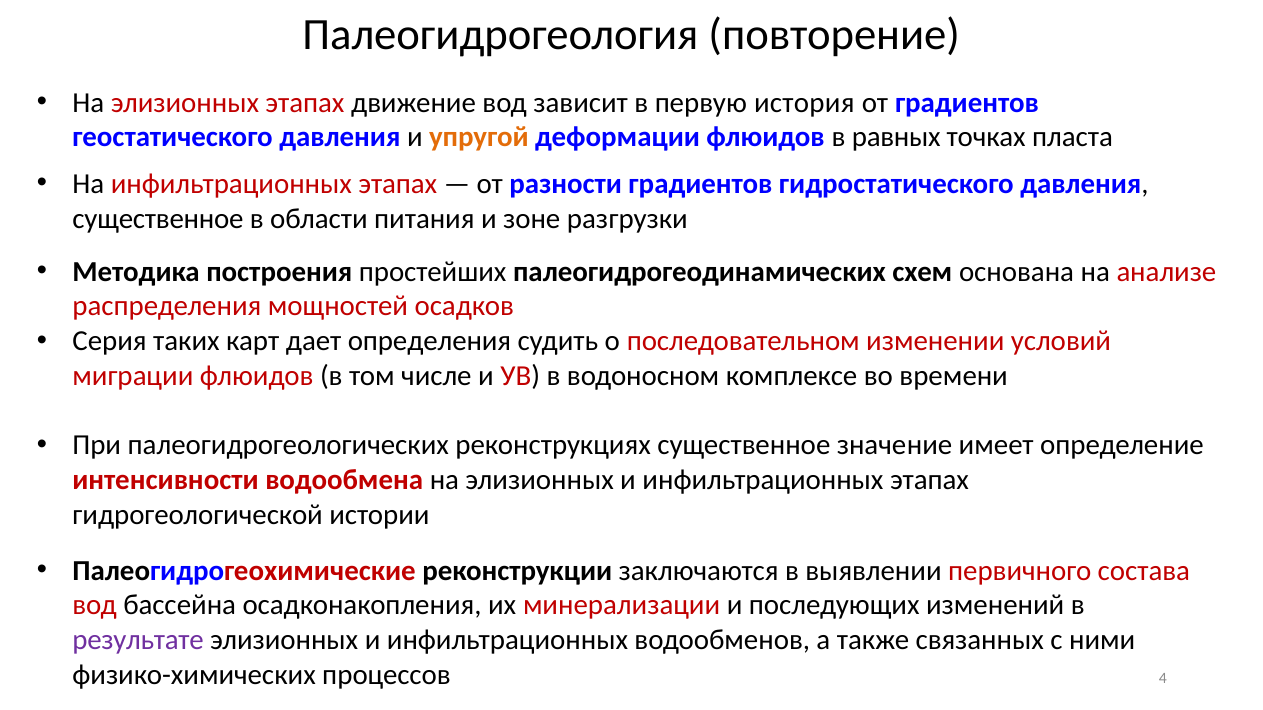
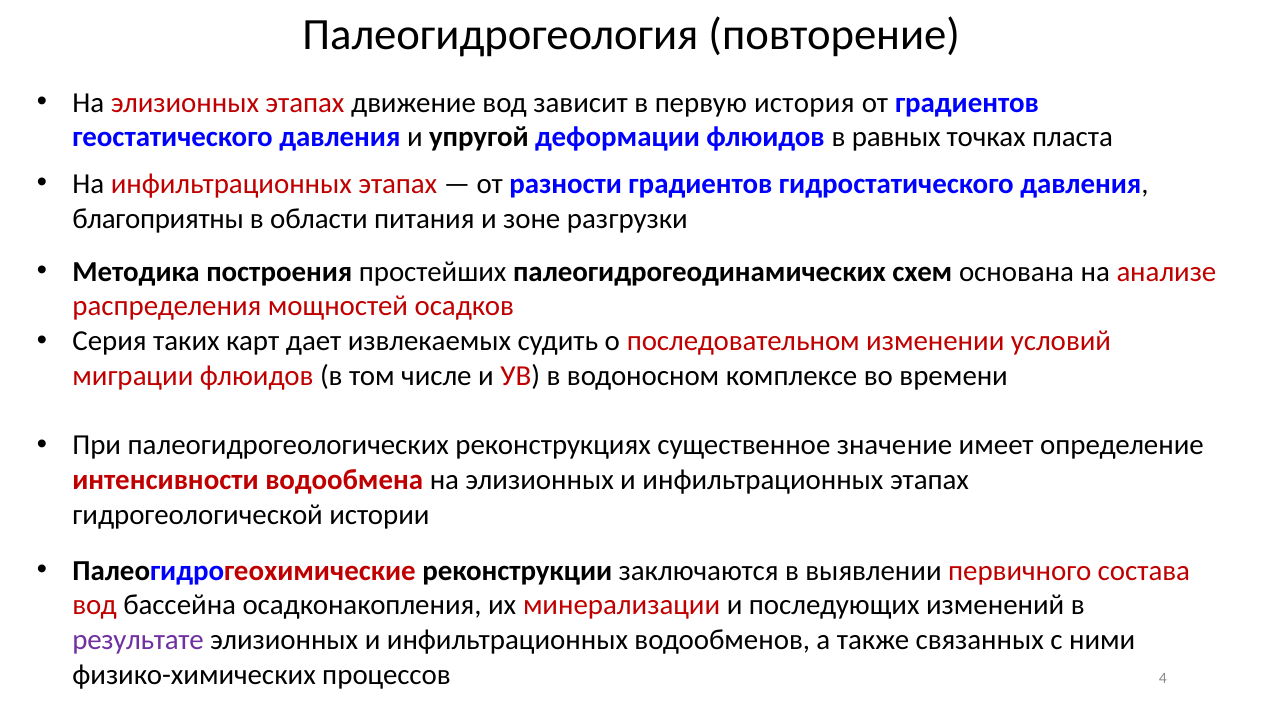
упругой colour: orange -> black
существенное at (158, 219): существенное -> благоприятны
определения: определения -> извлекаемых
